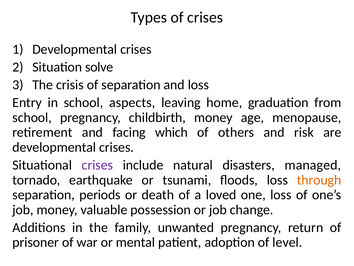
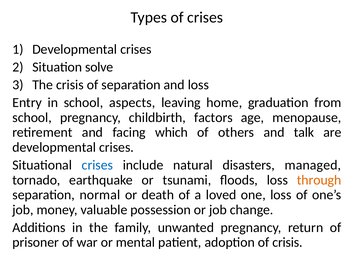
childbirth money: money -> factors
risk: risk -> talk
crises at (97, 165) colour: purple -> blue
periods: periods -> normal
of level: level -> crisis
